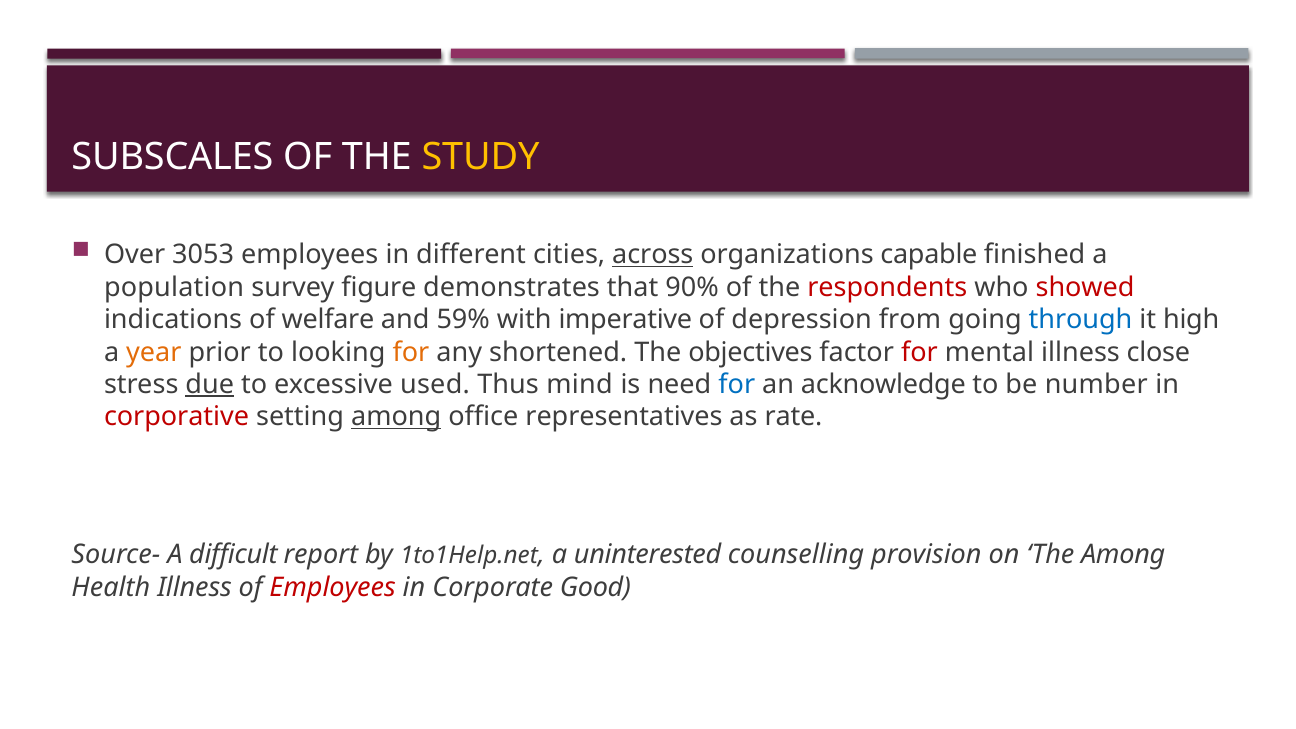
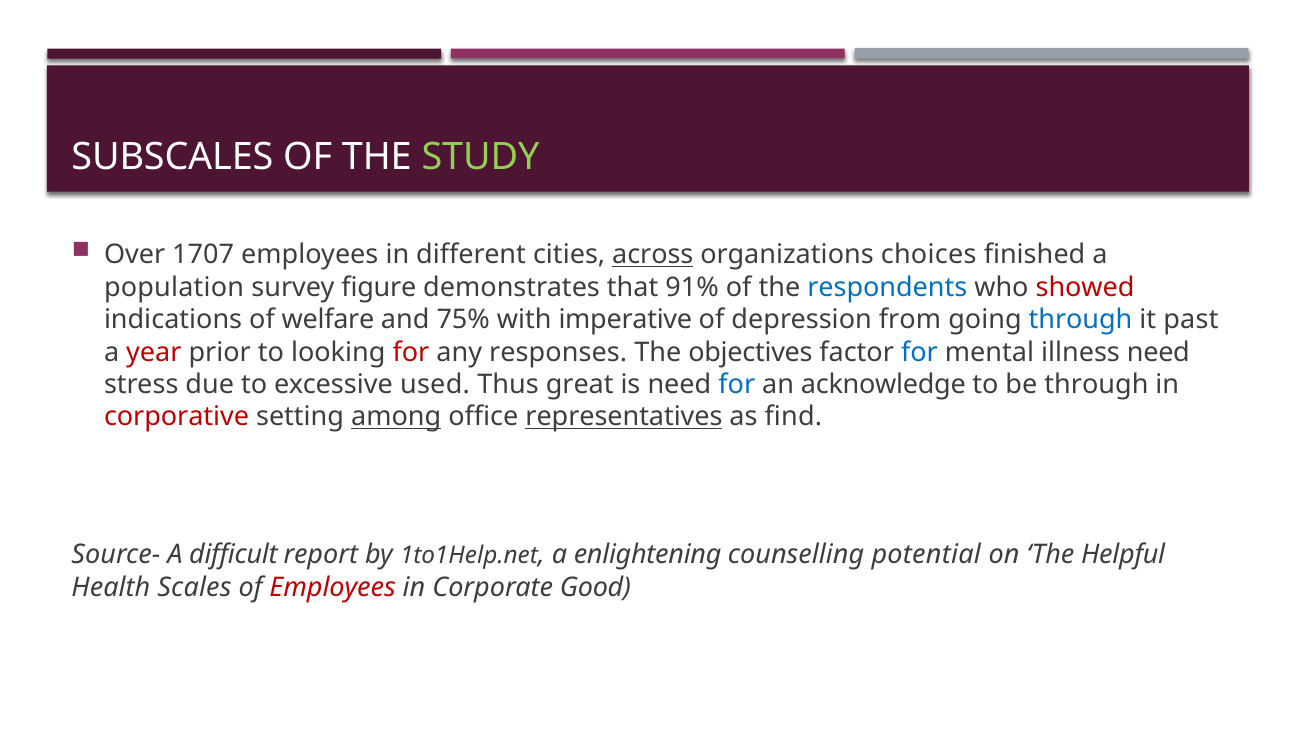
STUDY colour: yellow -> light green
3053: 3053 -> 1707
capable: capable -> choices
90%: 90% -> 91%
respondents colour: red -> blue
59%: 59% -> 75%
high: high -> past
year colour: orange -> red
for at (411, 352) colour: orange -> red
shortened: shortened -> responses
for at (919, 352) colour: red -> blue
illness close: close -> need
due underline: present -> none
mind: mind -> great
be number: number -> through
representatives underline: none -> present
rate: rate -> find
uninterested: uninterested -> enlightening
provision: provision -> potential
The Among: Among -> Helpful
Health Illness: Illness -> Scales
